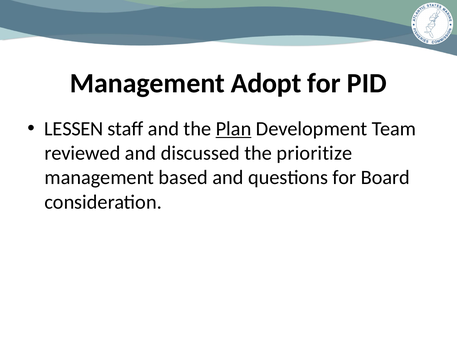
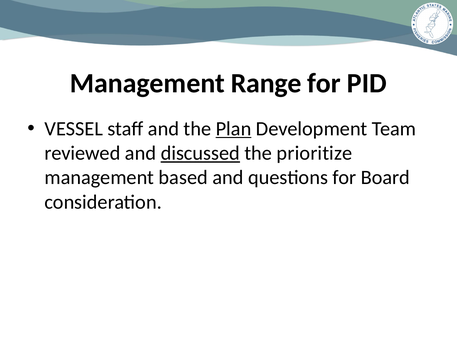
Adopt: Adopt -> Range
LESSEN: LESSEN -> VESSEL
discussed underline: none -> present
